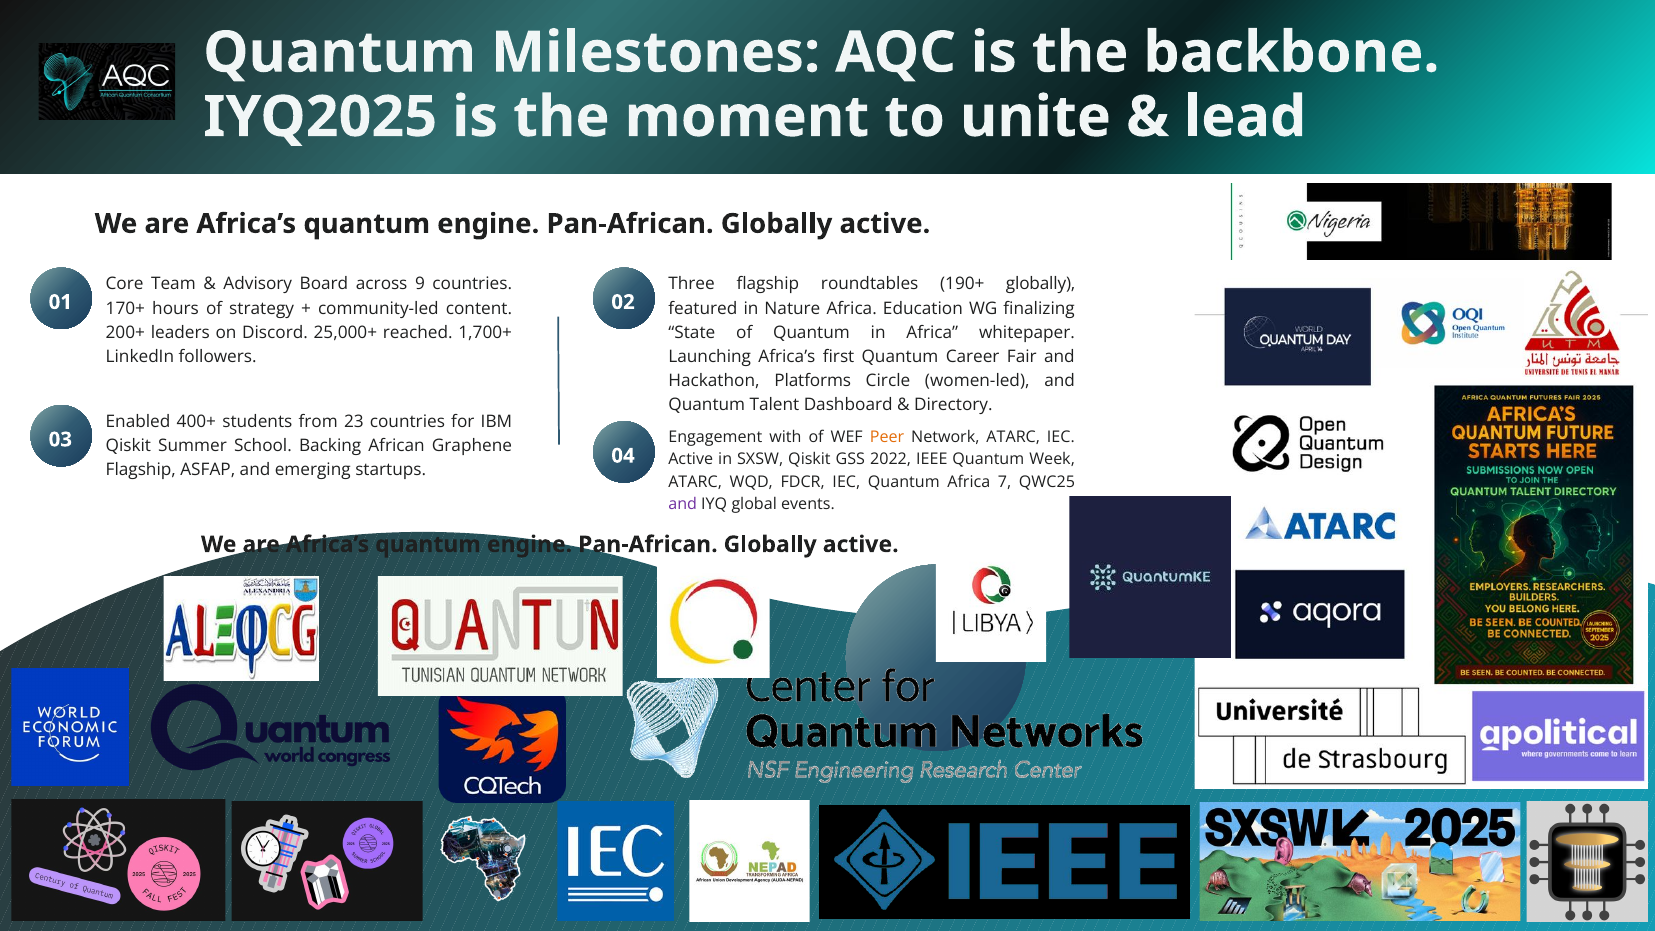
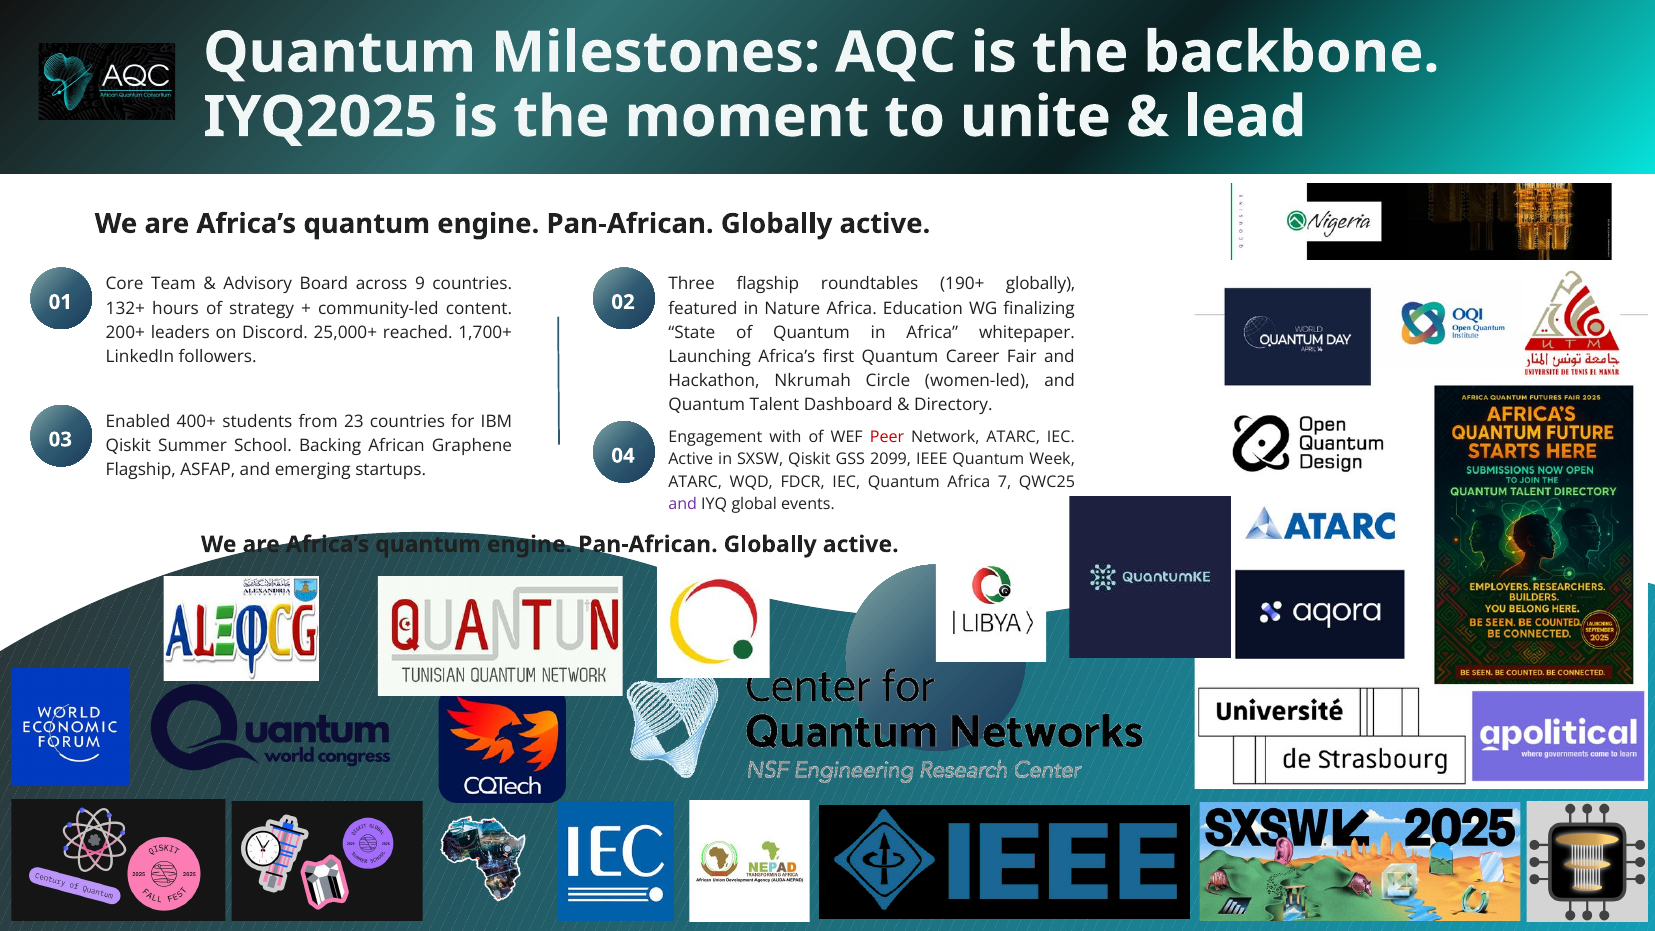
170+: 170+ -> 132+
Platforms: Platforms -> Nkrumah
Peer colour: orange -> red
2022: 2022 -> 2099
